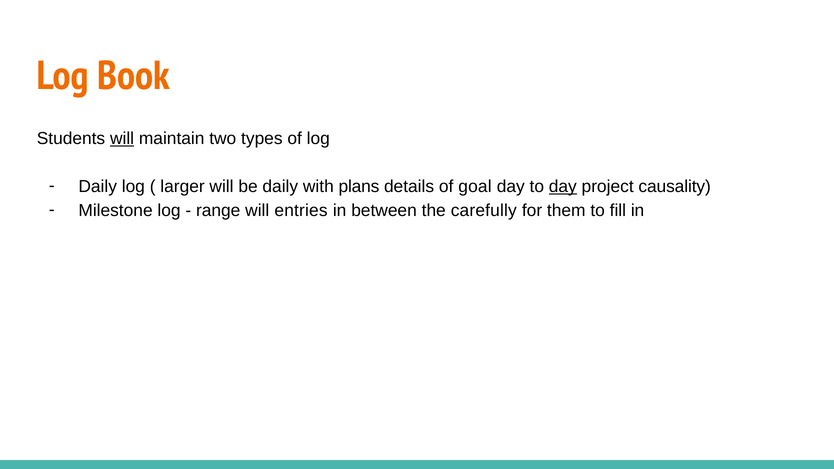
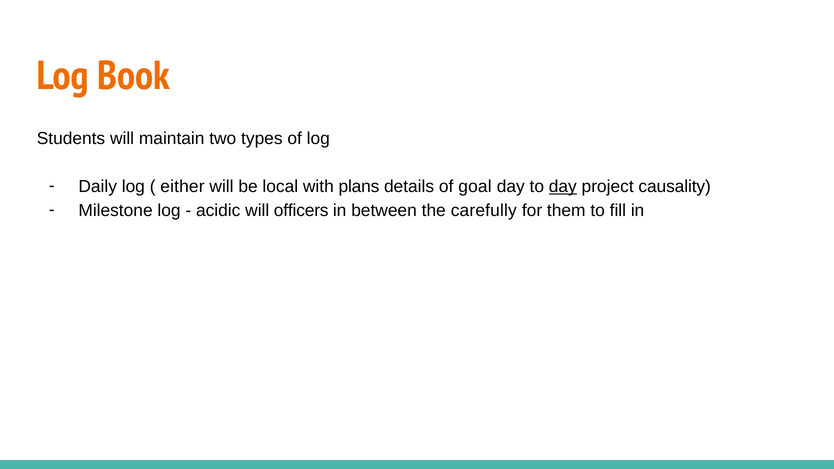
will at (122, 139) underline: present -> none
larger: larger -> either
be daily: daily -> local
range: range -> acidic
entries: entries -> officers
